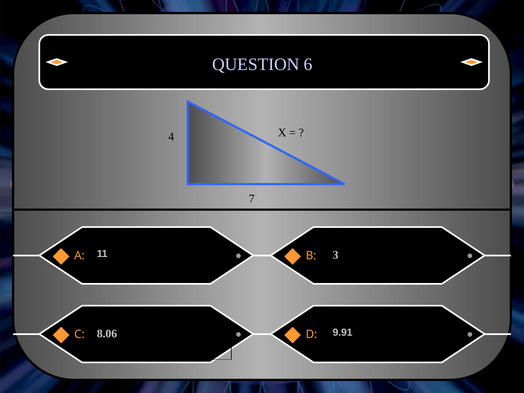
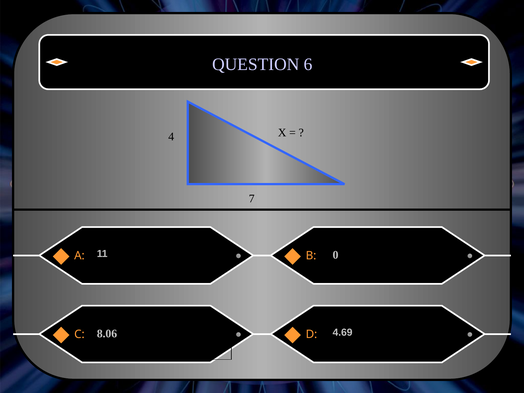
3: 3 -> 0
9.91: 9.91 -> 4.69
